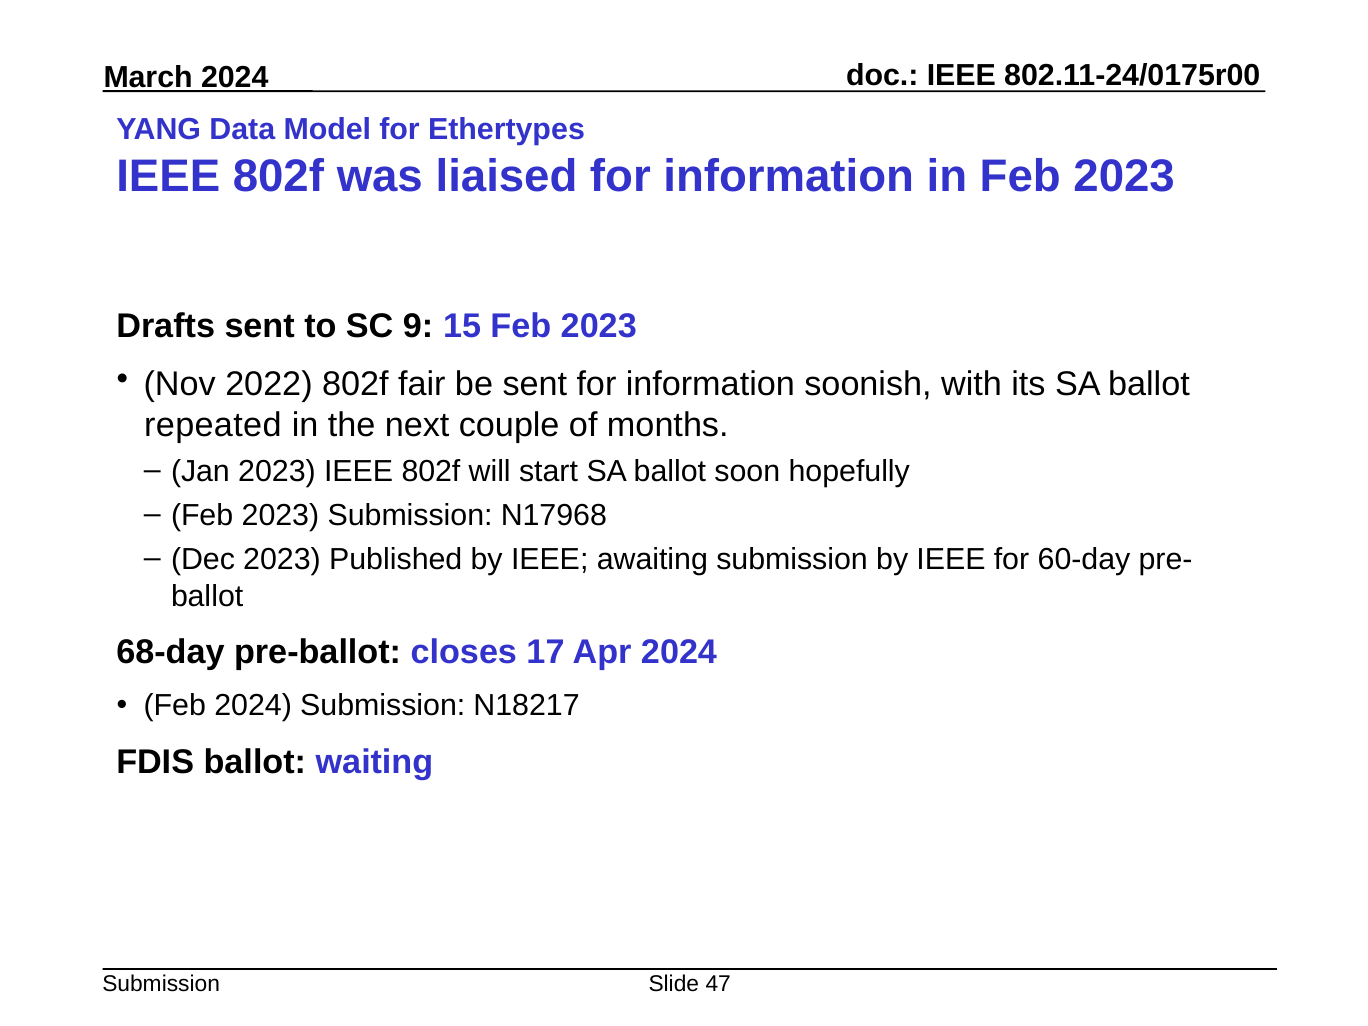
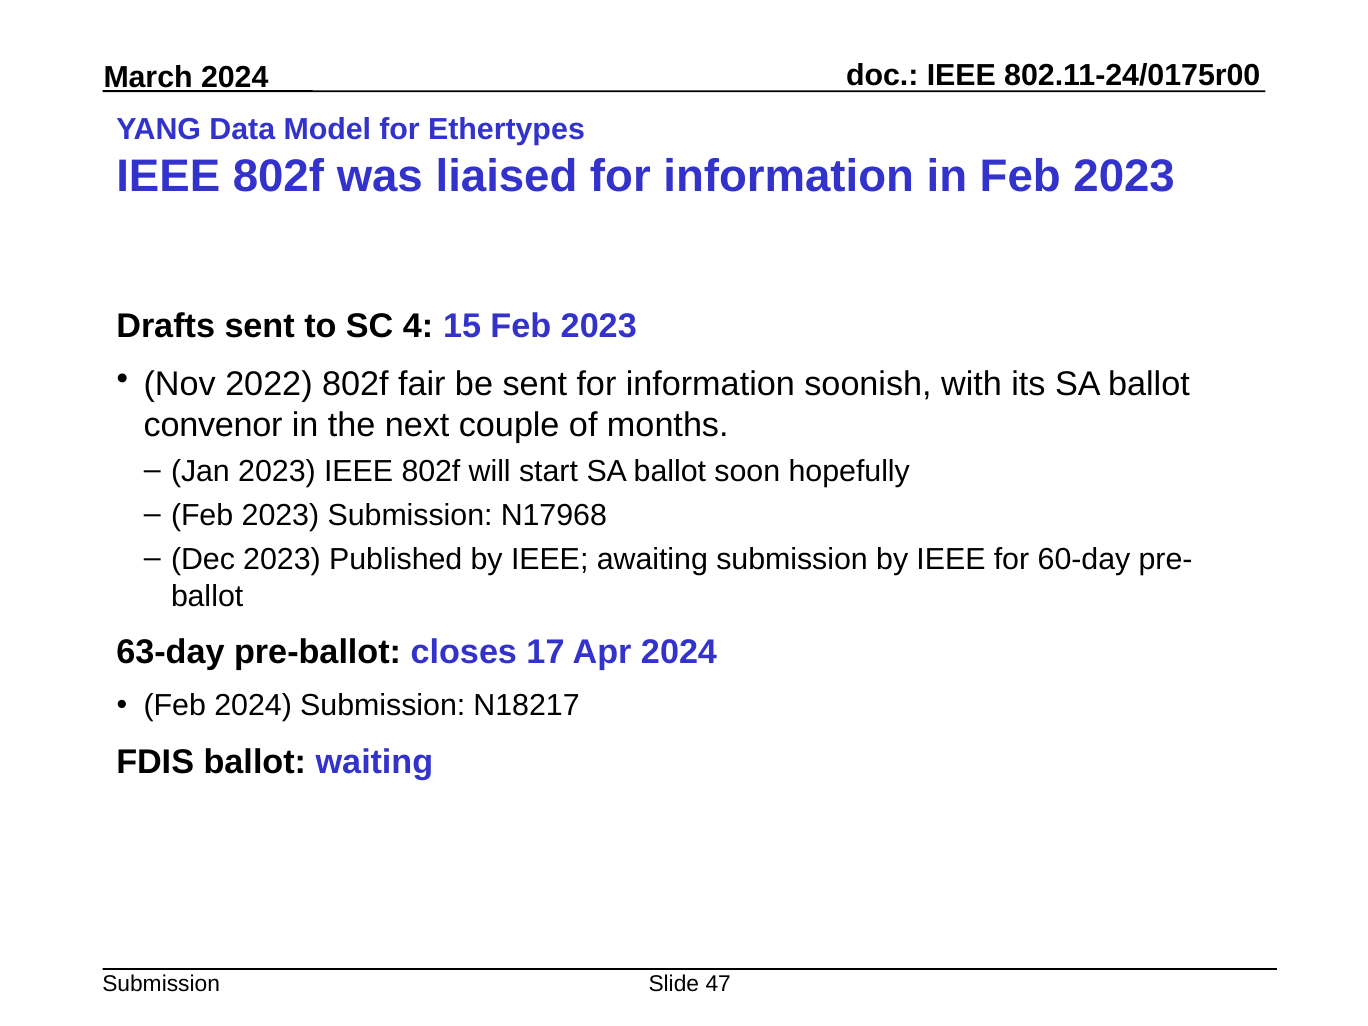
9: 9 -> 4
repeated: repeated -> convenor
68-day: 68-day -> 63-day
